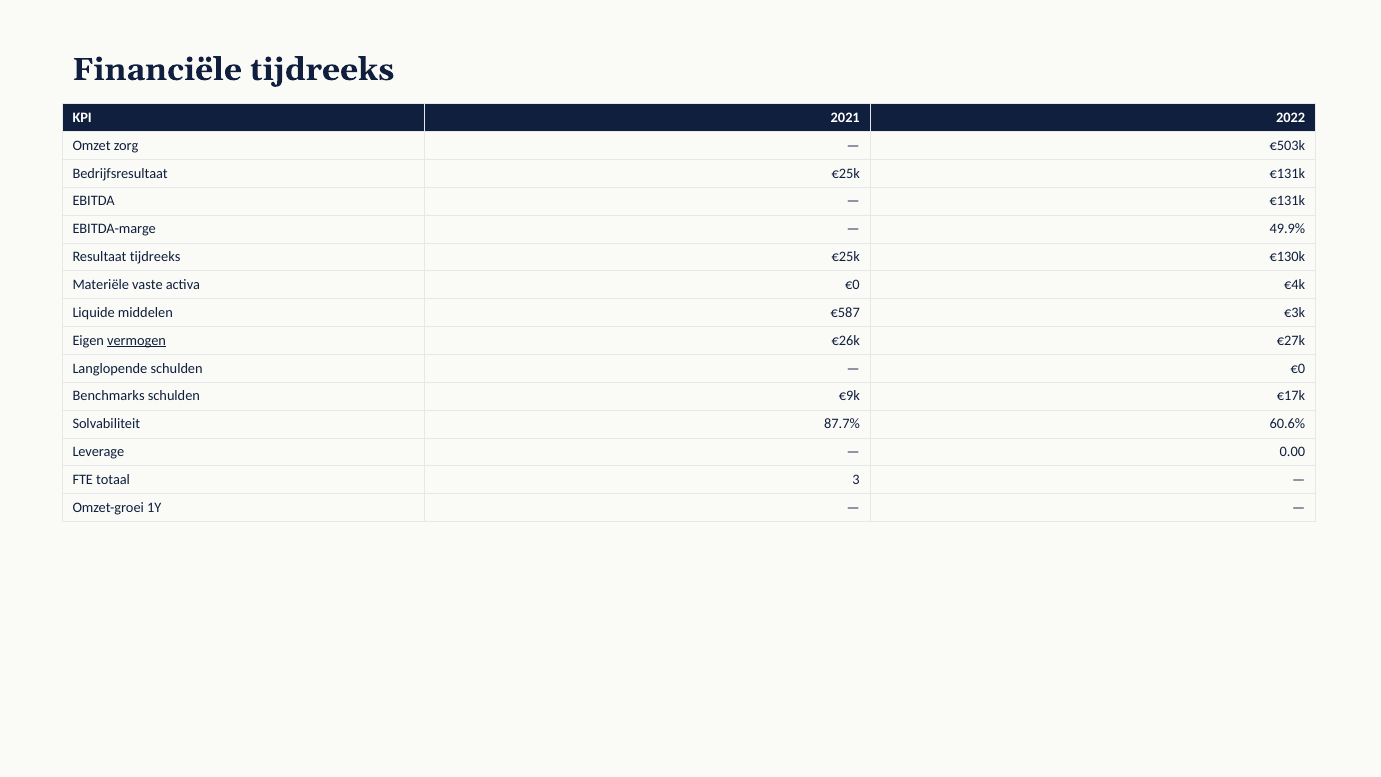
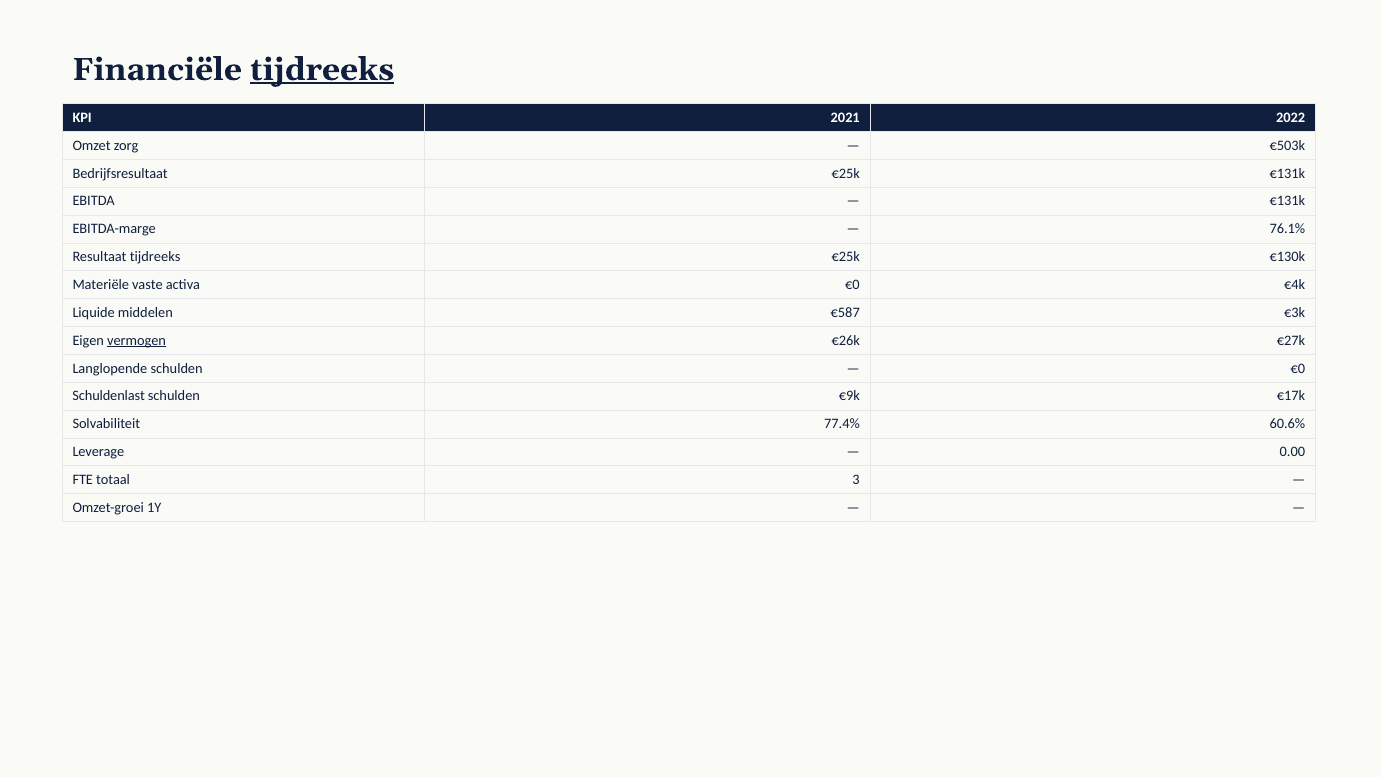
tijdreeks at (322, 69) underline: none -> present
49.9%: 49.9% -> 76.1%
Benchmarks: Benchmarks -> Schuldenlast
87.7%: 87.7% -> 77.4%
